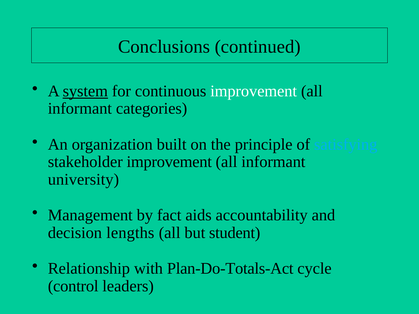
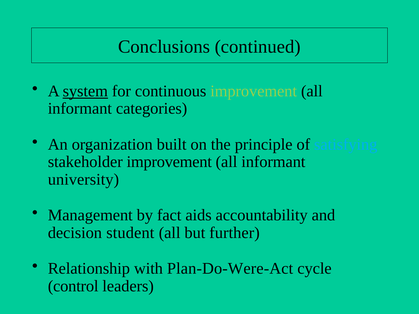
improvement at (254, 91) colour: white -> light green
lengths: lengths -> student
student: student -> further
Plan-Do-Totals-Act: Plan-Do-Totals-Act -> Plan-Do-Were-Act
